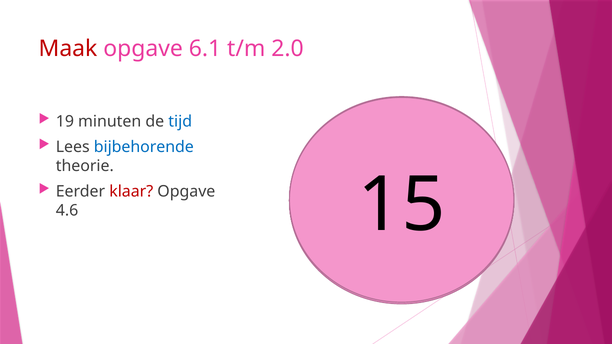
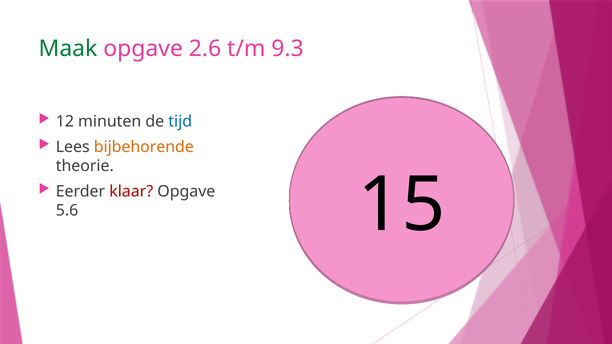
Maak colour: red -> green
6.1: 6.1 -> 2.6
2.0: 2.0 -> 9.3
19 at (65, 121): 19 -> 12
bijbehorende colour: blue -> orange
4.6: 4.6 -> 5.6
